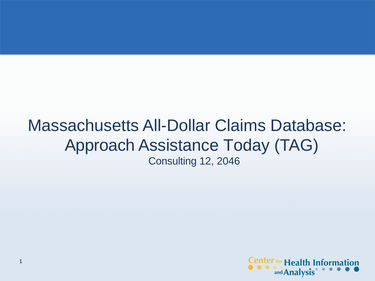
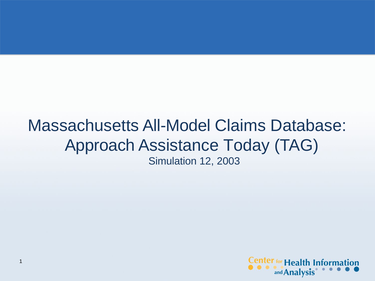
All-Dollar: All-Dollar -> All-Model
Consulting: Consulting -> Simulation
2046: 2046 -> 2003
